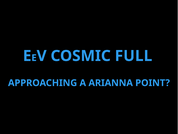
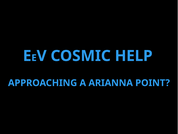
FULL: FULL -> HELP
